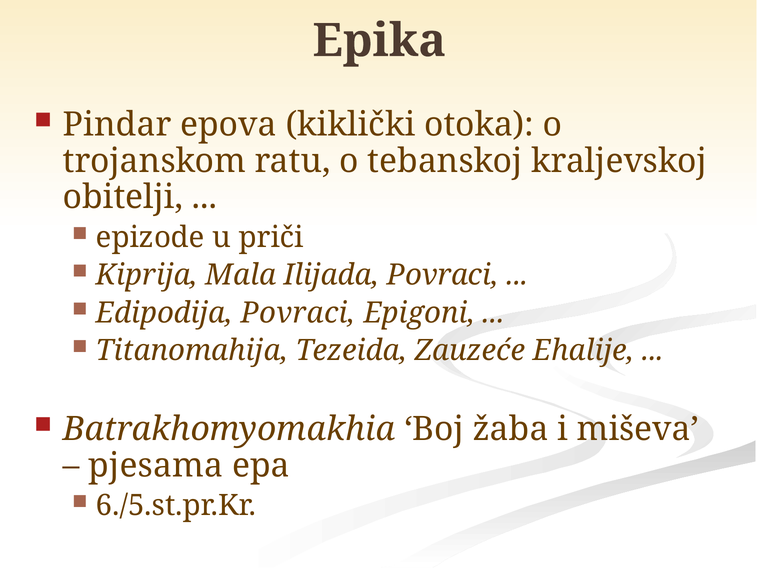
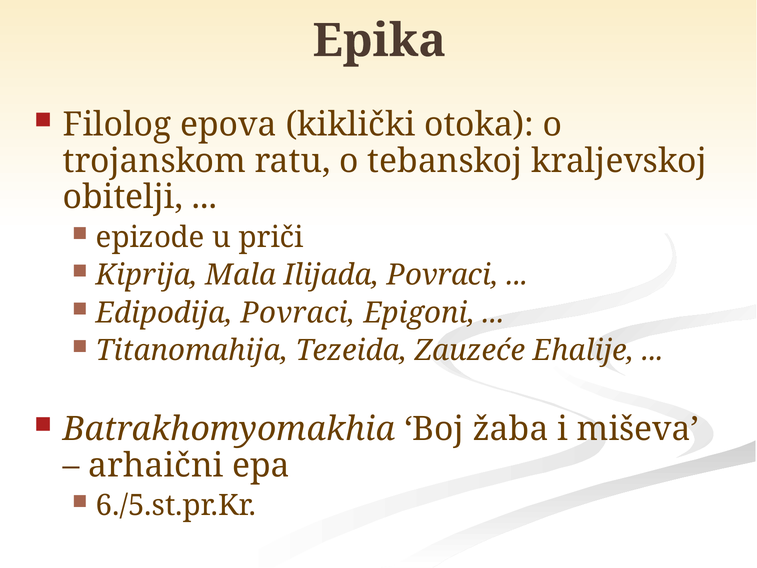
Pindar: Pindar -> Filolog
pjesama: pjesama -> arhaični
